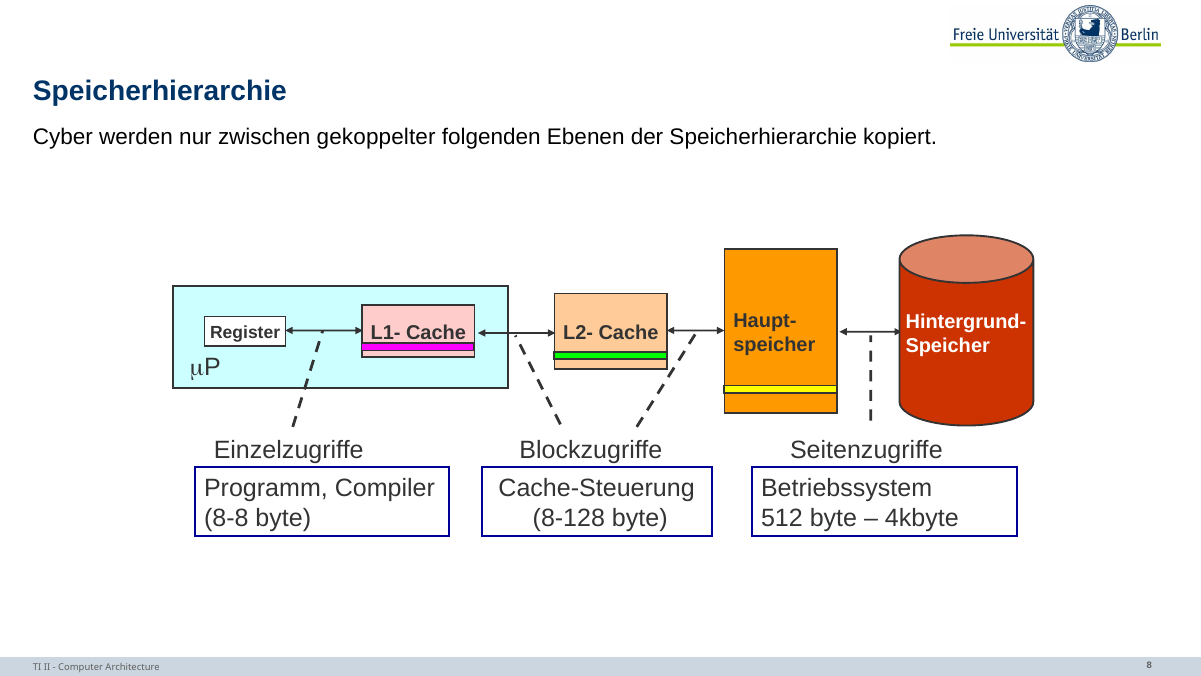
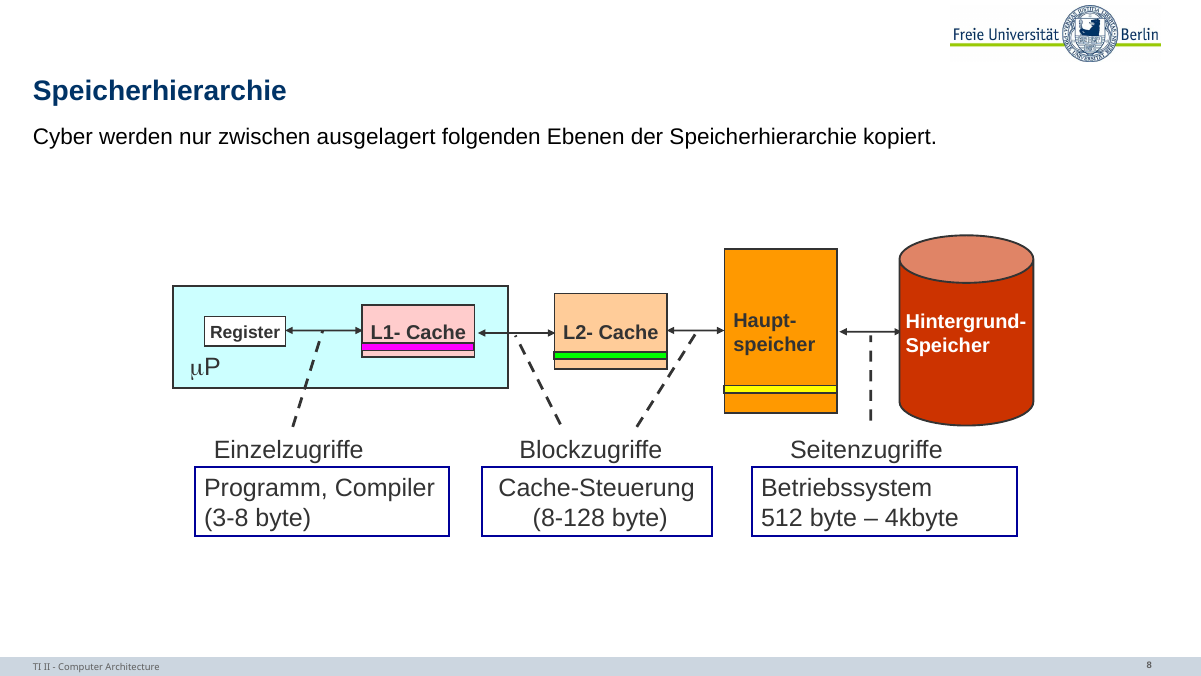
gekoppelter: gekoppelter -> ausgelagert
8-8: 8-8 -> 3-8
